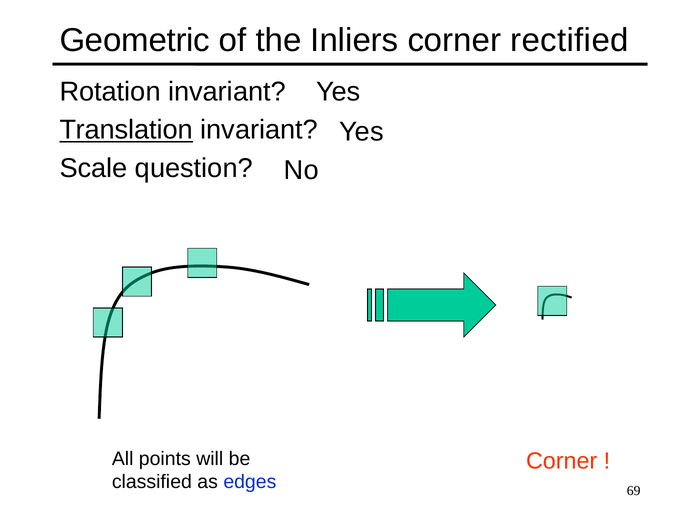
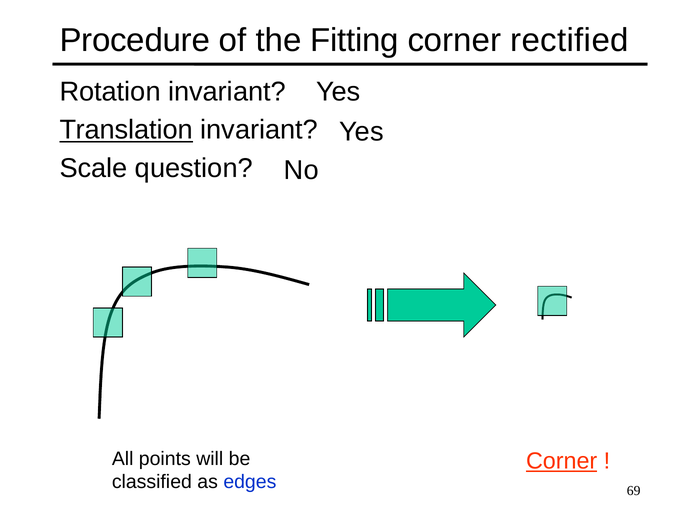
Geometric: Geometric -> Procedure
Inliers: Inliers -> Fitting
Corner at (562, 461) underline: none -> present
